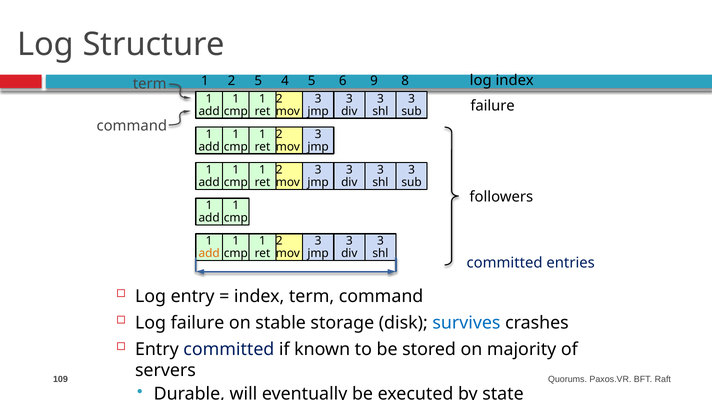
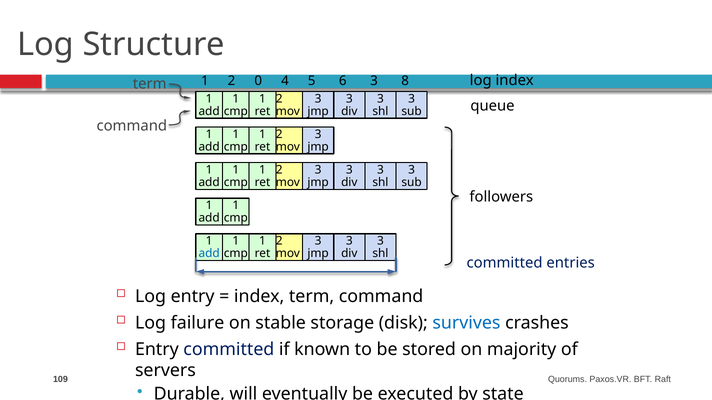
2 5: 5 -> 0
6 9: 9 -> 3
failure at (493, 106): failure -> queue
add at (209, 254) colour: orange -> blue
